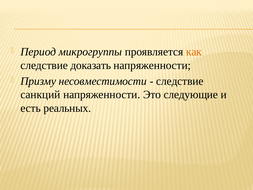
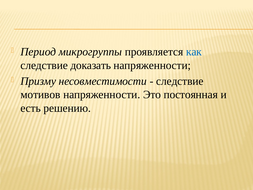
как colour: orange -> blue
санкций: санкций -> мотивов
следующие: следующие -> постоянная
реальных: реальных -> решению
